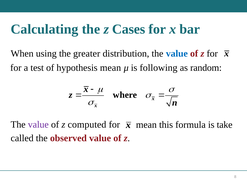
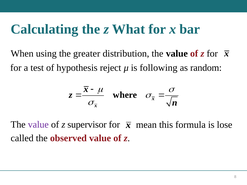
Cases: Cases -> What
value at (177, 54) colour: blue -> black
hypothesis mean: mean -> reject
computed: computed -> supervisor
take: take -> lose
